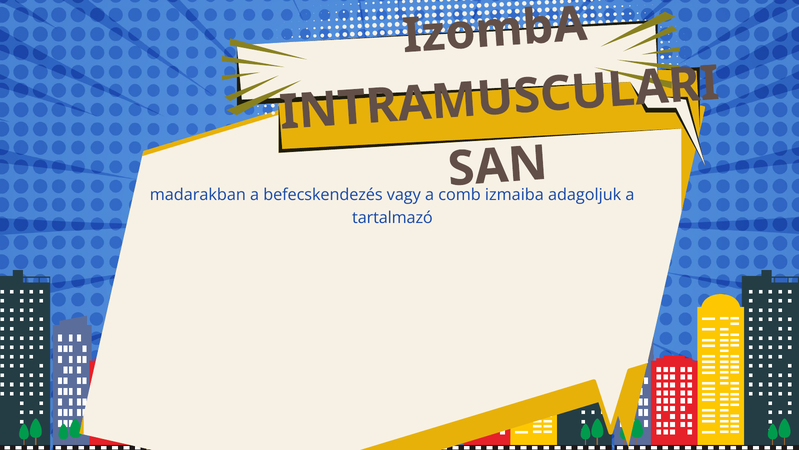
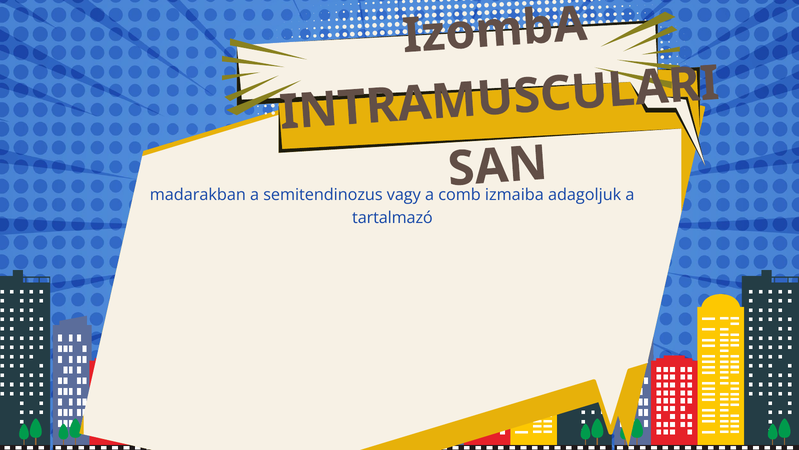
befecskendezés: befecskendezés -> semitendinozus
